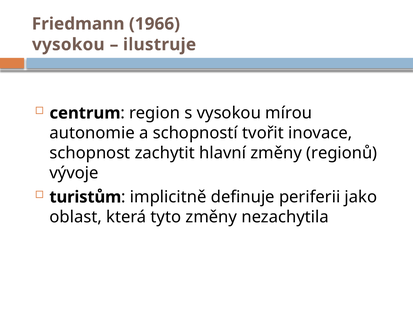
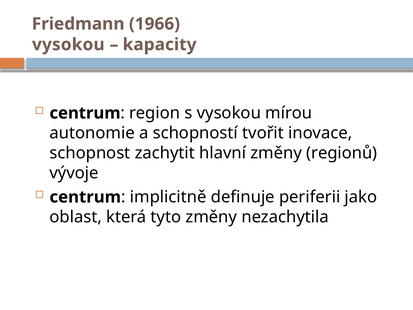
ilustruje: ilustruje -> kapacity
turistům at (85, 197): turistům -> centrum
